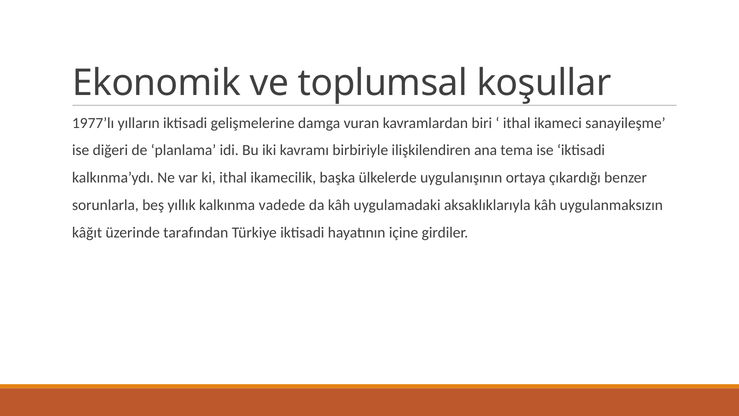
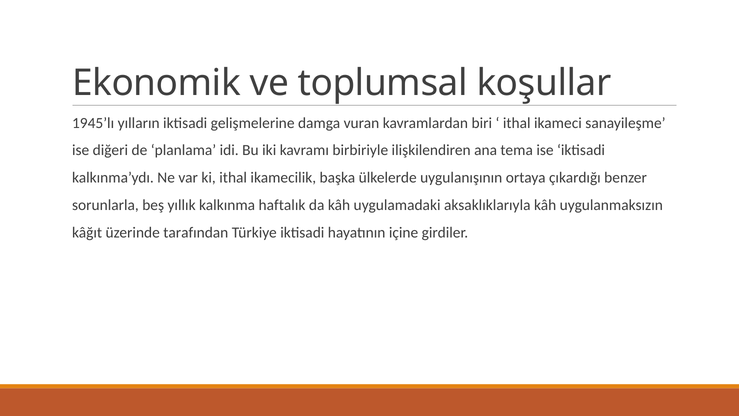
1977’lı: 1977’lı -> 1945’lı
vadede: vadede -> haftalık
